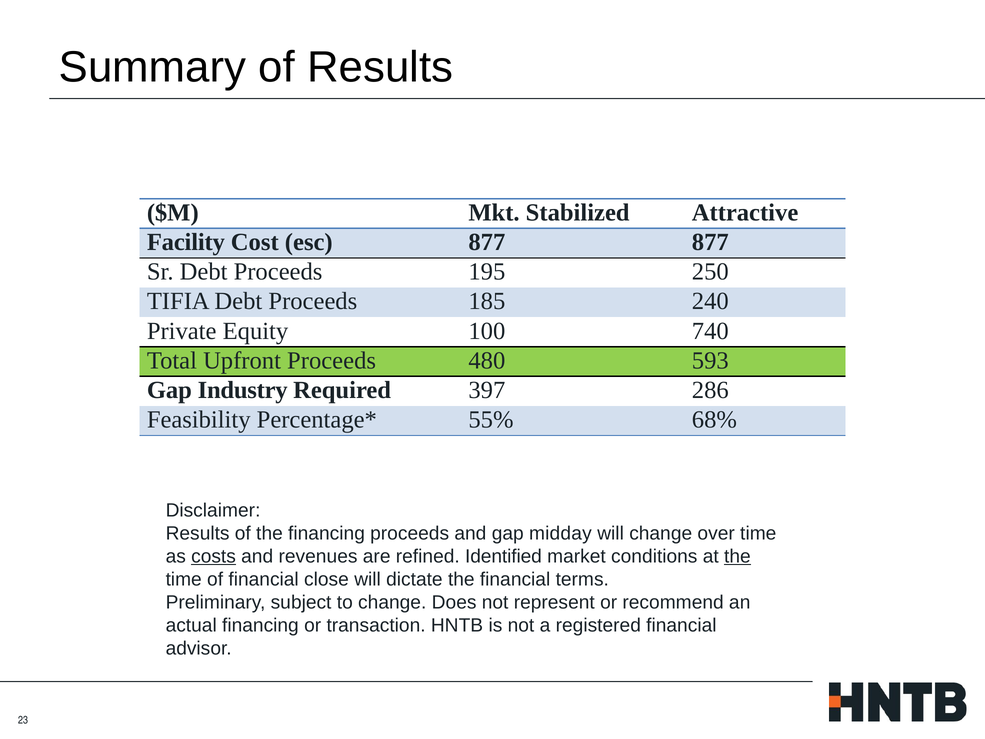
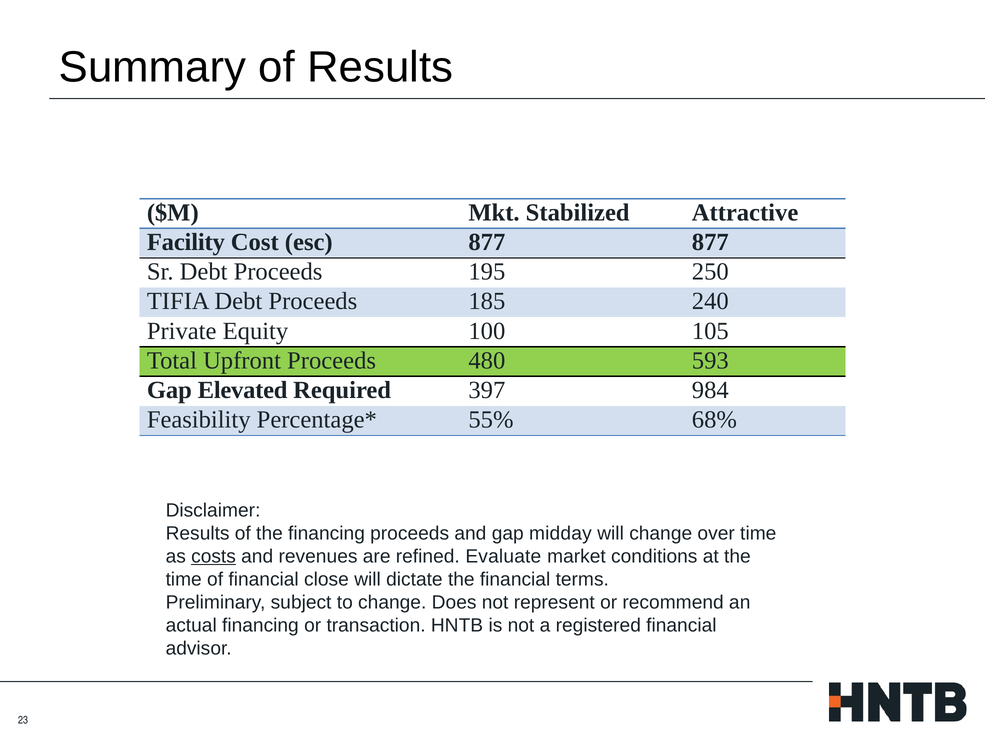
740: 740 -> 105
Industry: Industry -> Elevated
286: 286 -> 984
Identified: Identified -> Evaluate
the at (737, 556) underline: present -> none
